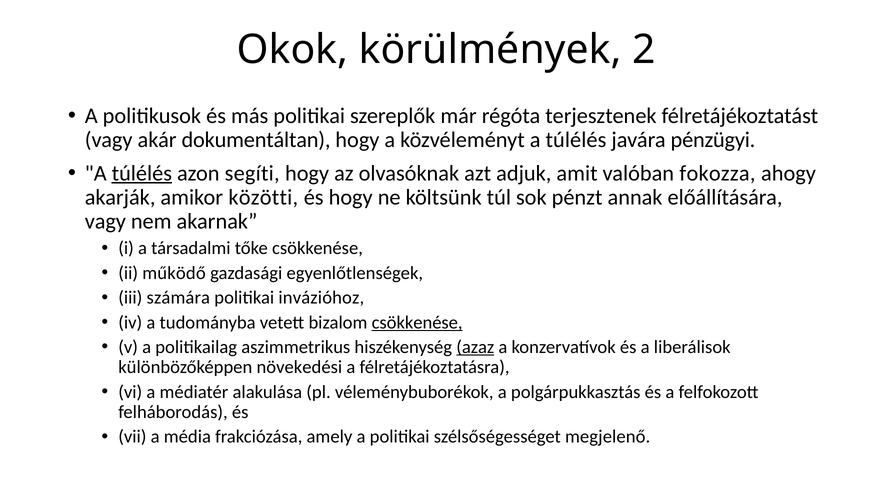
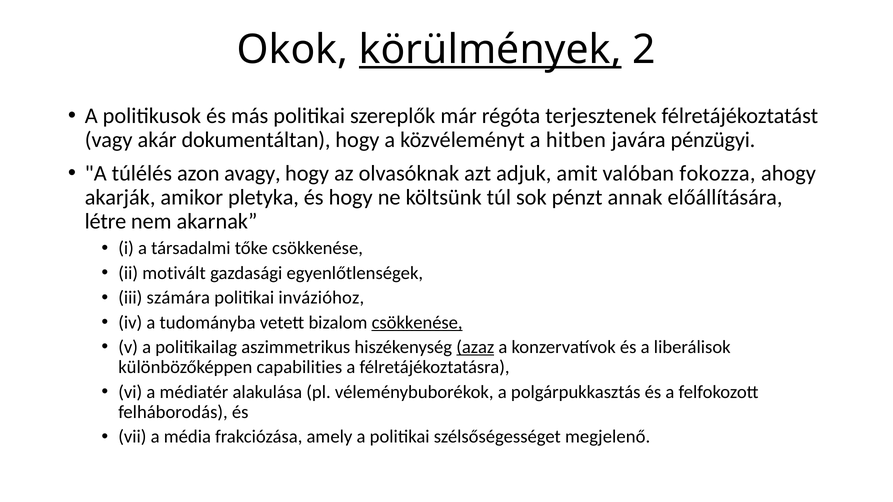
körülmények underline: none -> present
közvéleményt a túlélés: túlélés -> hitben
túlélés at (142, 173) underline: present -> none
segíti: segíti -> avagy
közötti: közötti -> pletyka
vagy at (105, 222): vagy -> létre
működő: működő -> motivált
növekedési: növekedési -> capabilities
